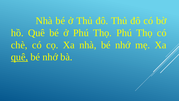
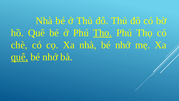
Thọ at (102, 33) underline: none -> present
